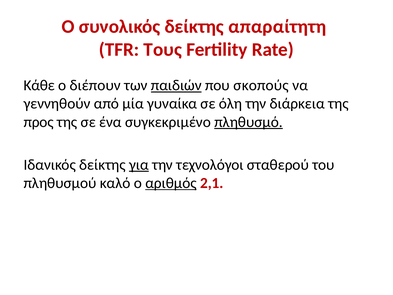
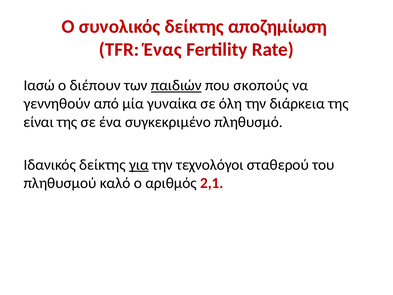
απαραίτητη: απαραίτητη -> αποζημίωση
Τους: Τους -> Ένας
Κάθε: Κάθε -> Ιασώ
προς: προς -> είναι
πληθυσμό underline: present -> none
αριθμός underline: present -> none
